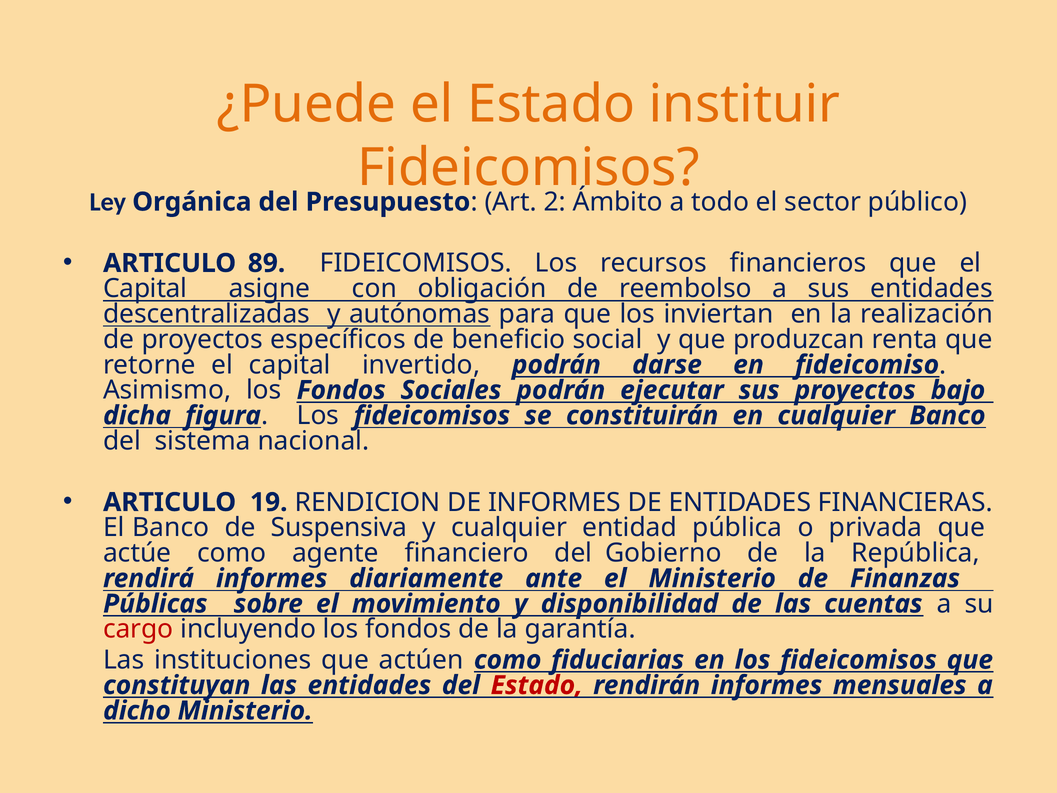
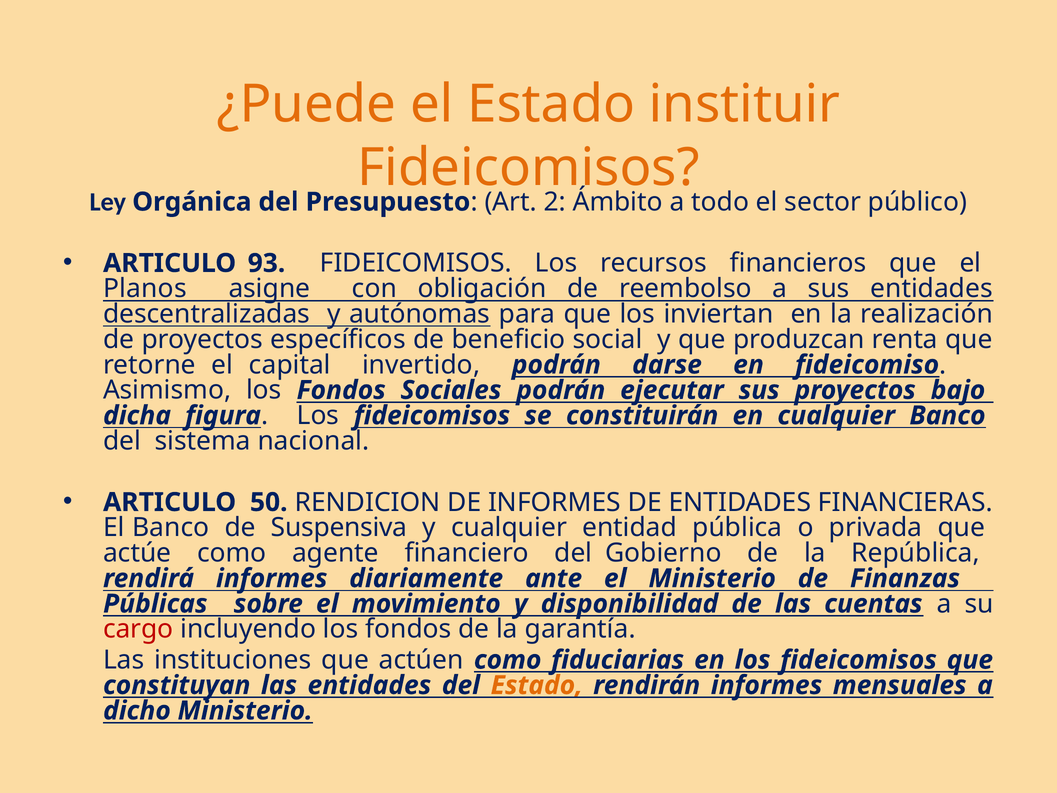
89: 89 -> 93
Capital at (145, 289): Capital -> Planos
19: 19 -> 50
Estado at (537, 685) colour: red -> orange
